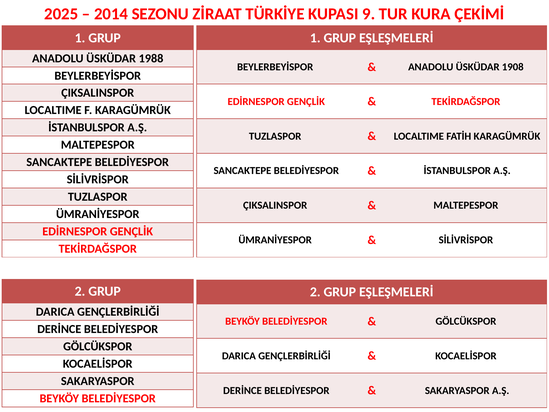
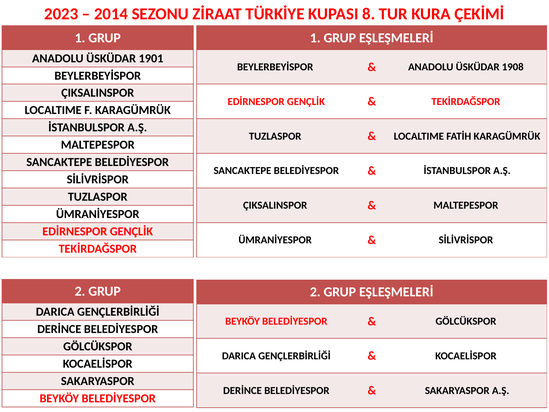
2025: 2025 -> 2023
9: 9 -> 8
1988: 1988 -> 1901
